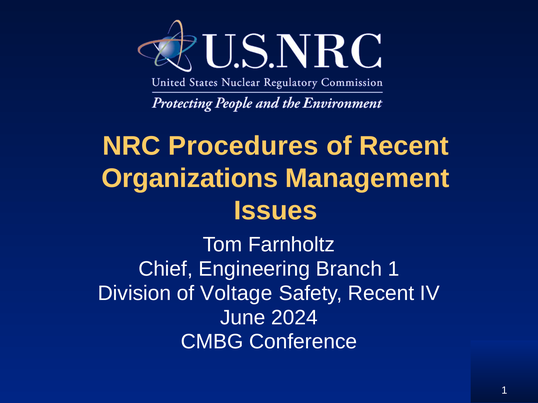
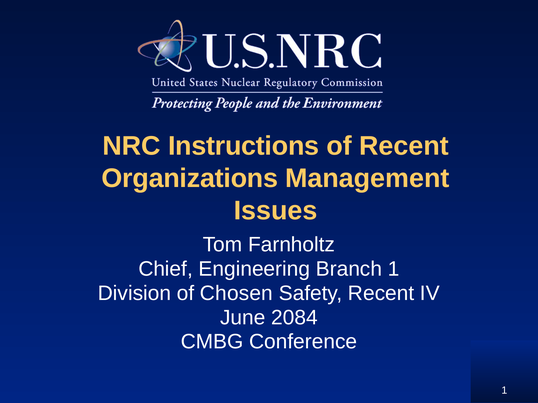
Procedures: Procedures -> Instructions
Voltage: Voltage -> Chosen
2024: 2024 -> 2084
